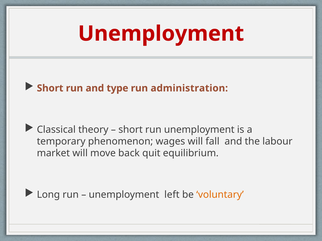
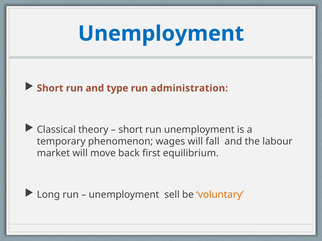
Unemployment at (161, 34) colour: red -> blue
quit: quit -> first
left: left -> sell
